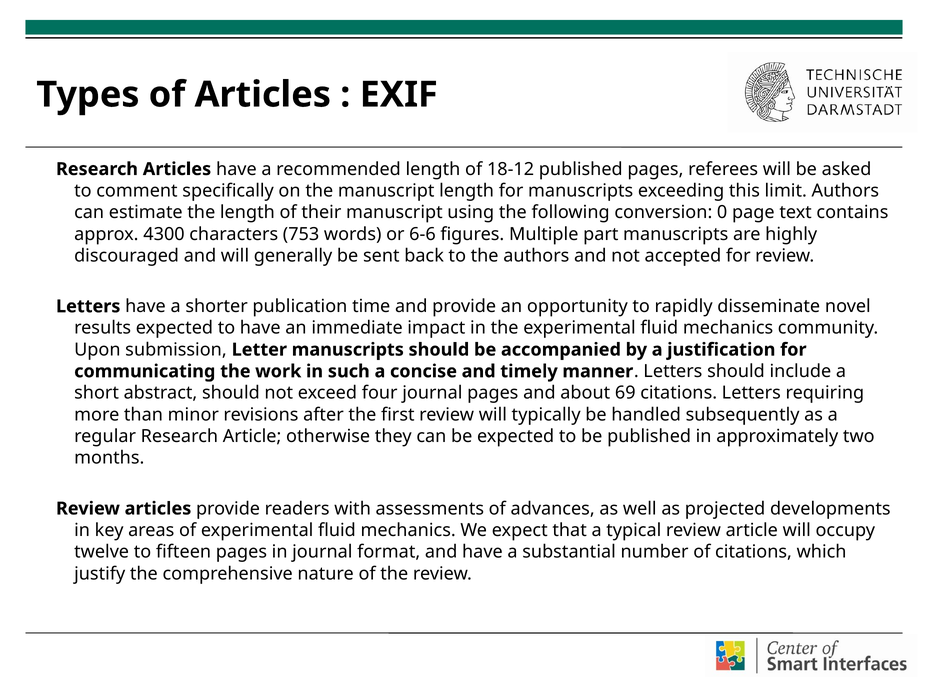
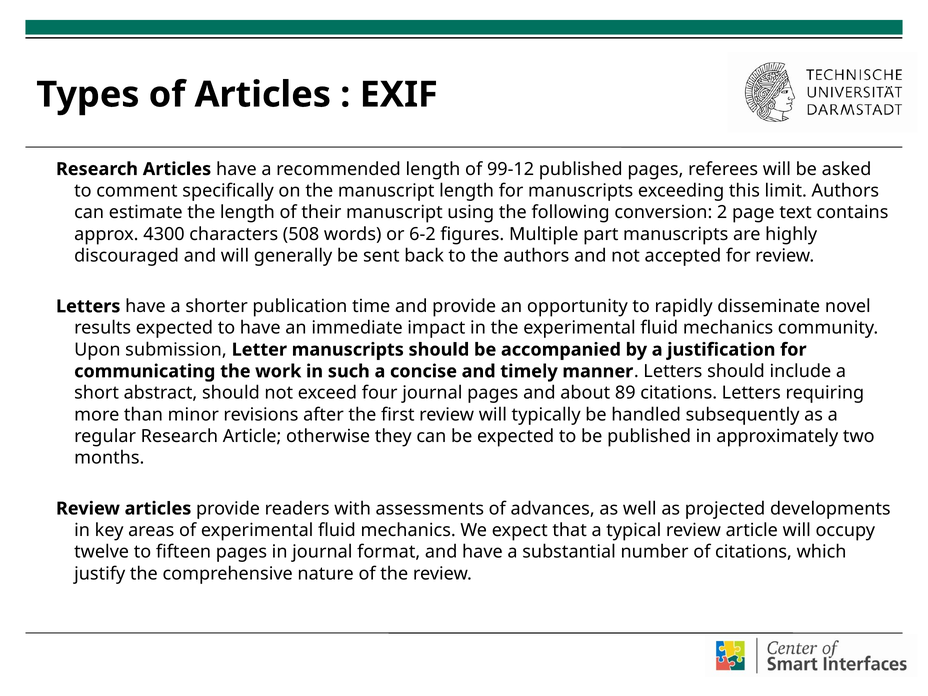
18-12: 18-12 -> 99-12
0: 0 -> 2
753: 753 -> 508
6-6: 6-6 -> 6-2
69: 69 -> 89
